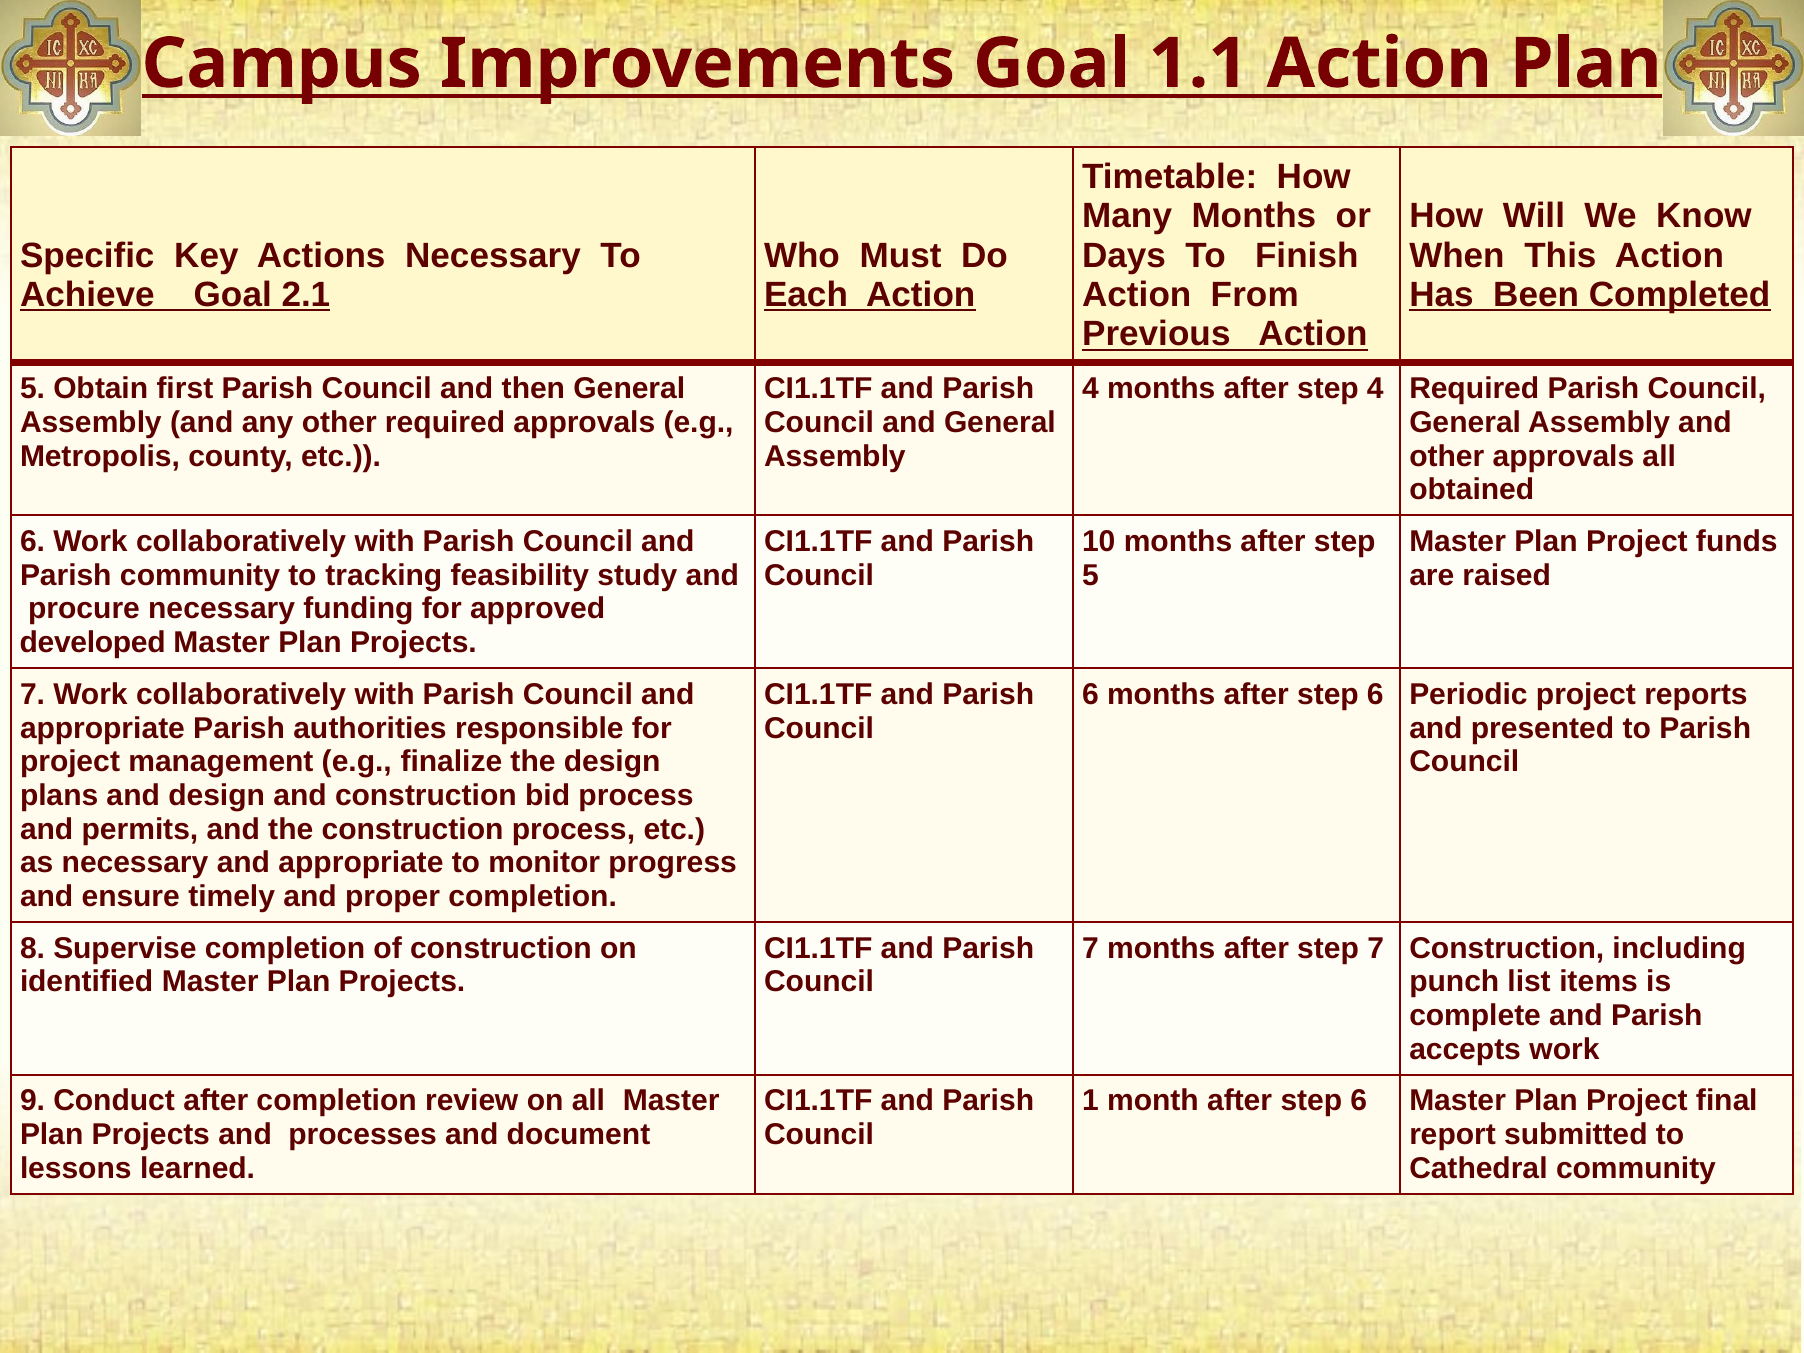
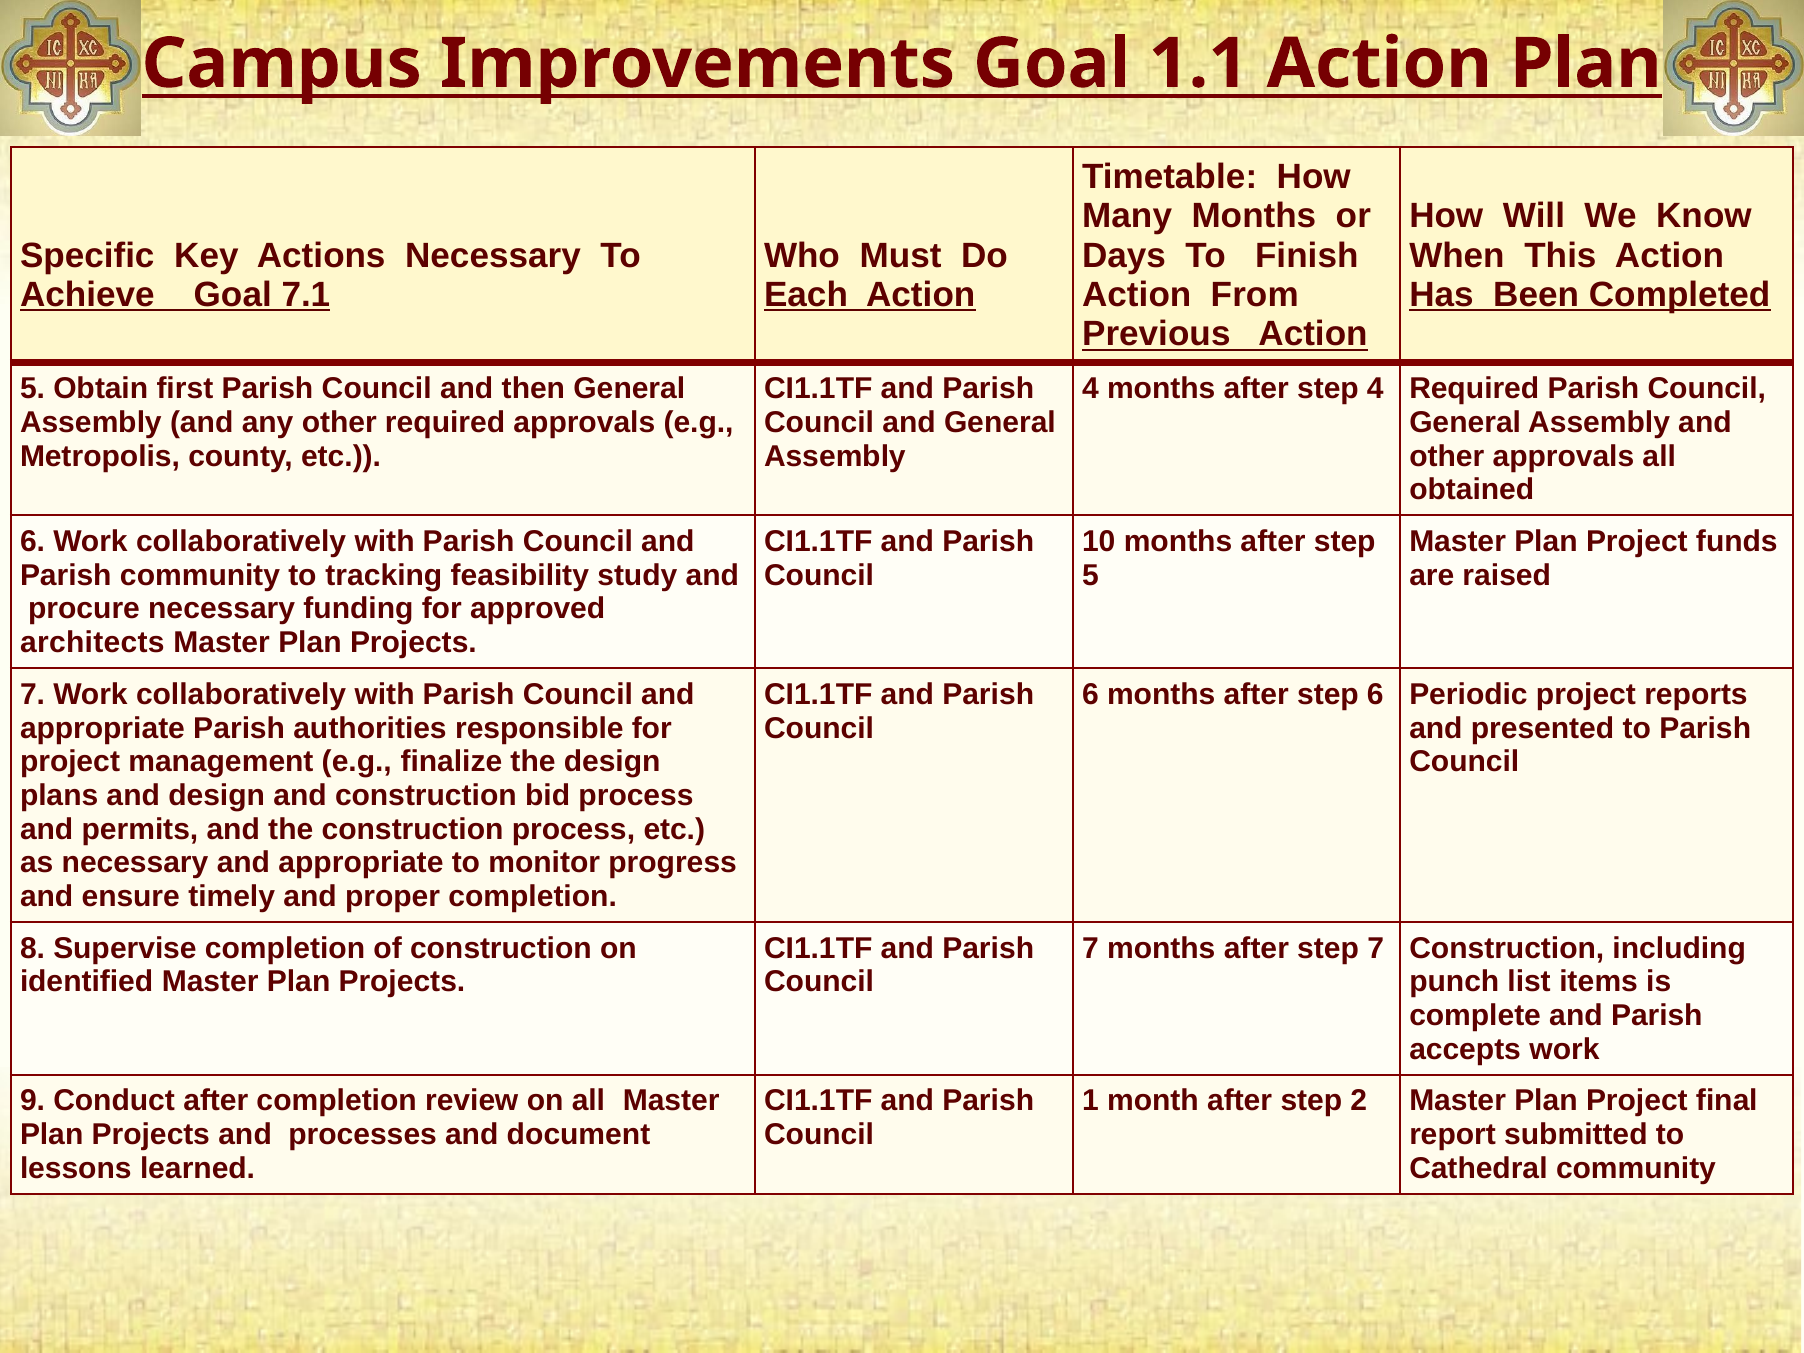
2.1: 2.1 -> 7.1
developed: developed -> architects
month after step 6: 6 -> 2
